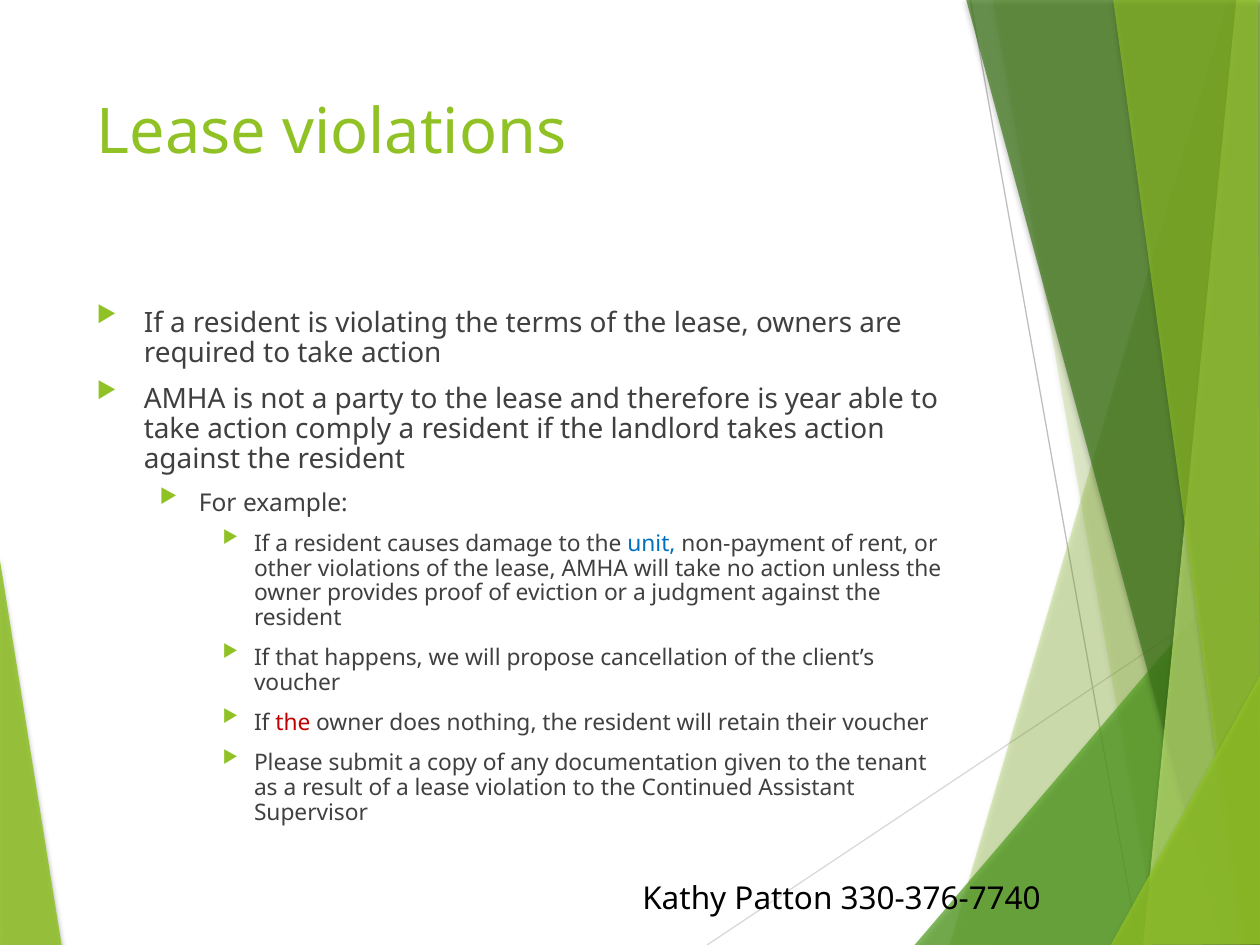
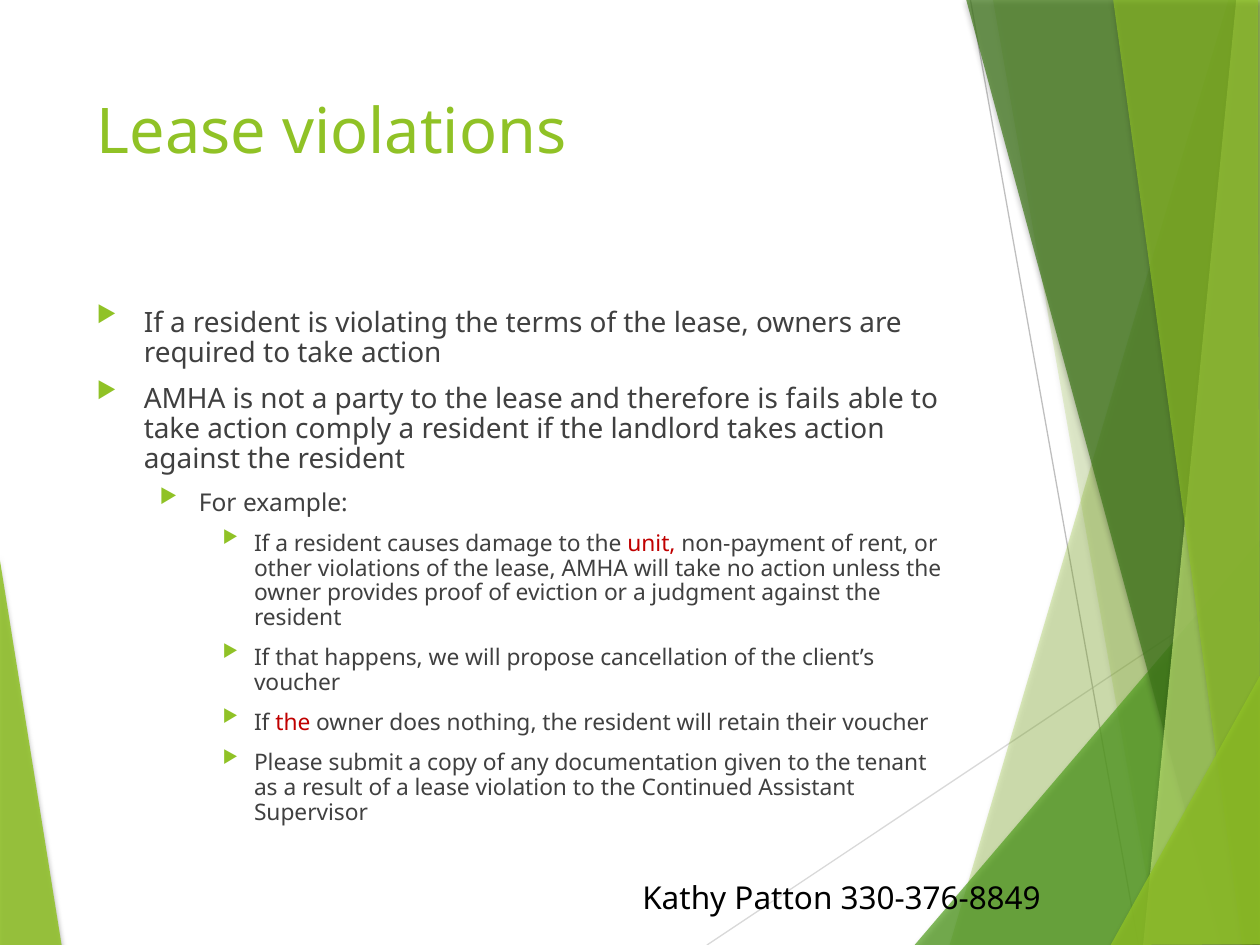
year: year -> fails
unit colour: blue -> red
330-376-7740: 330-376-7740 -> 330-376-8849
